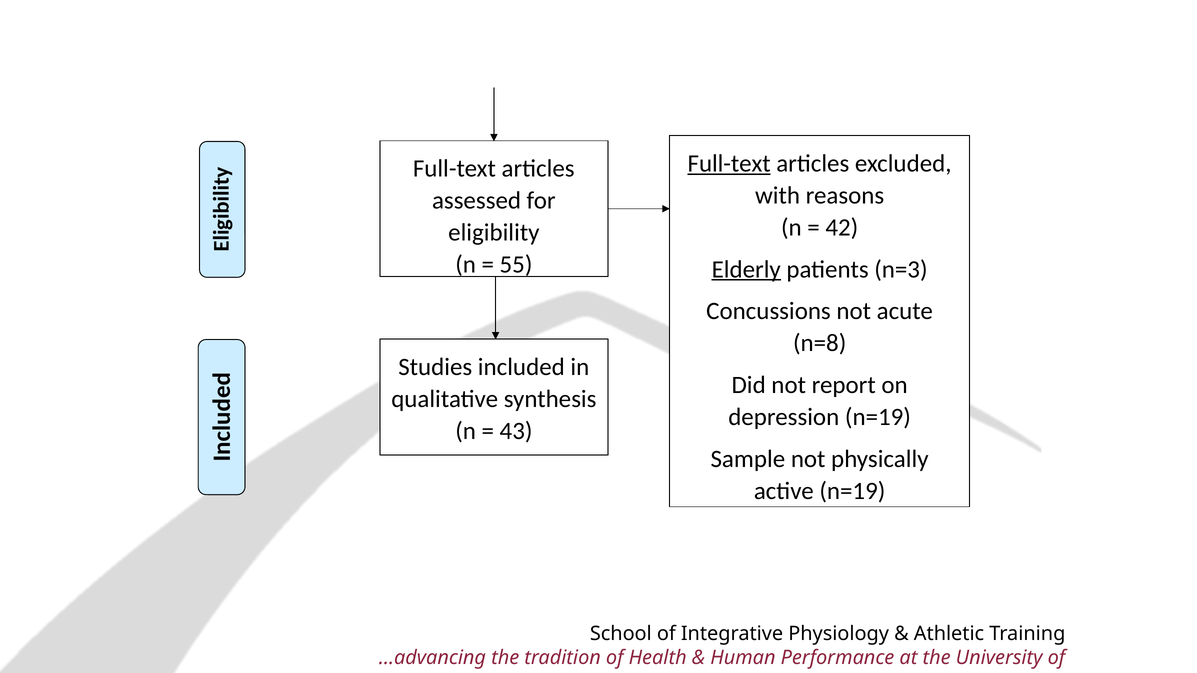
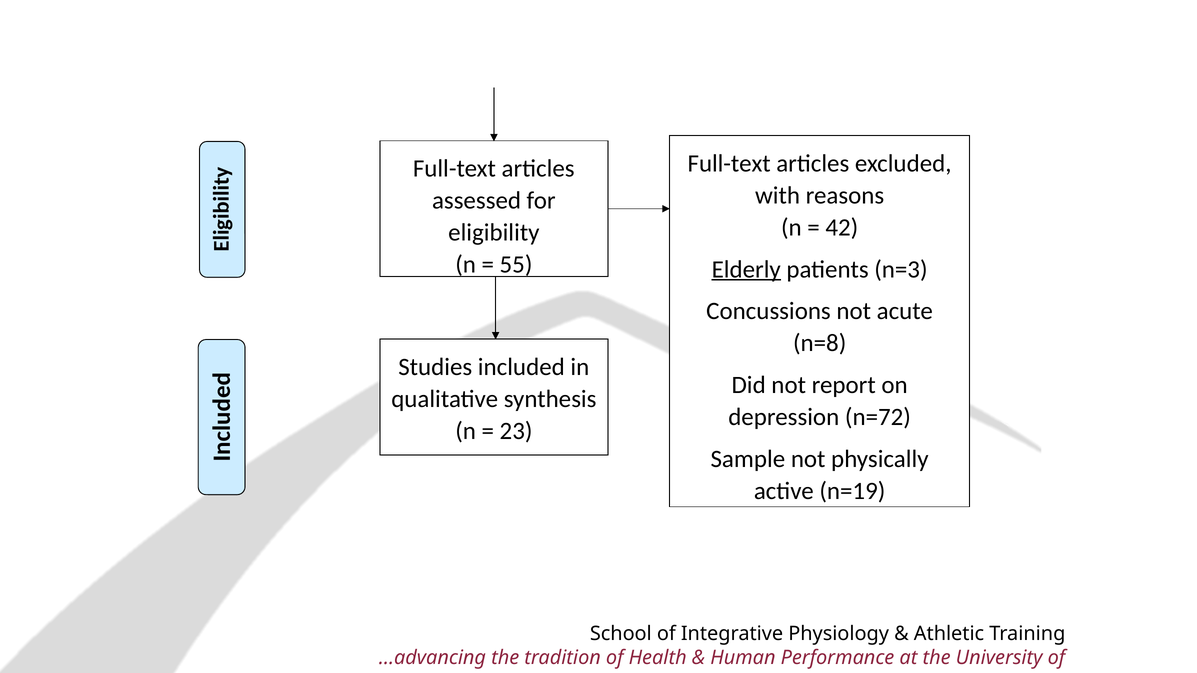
Full-text at (729, 163) underline: present -> none
depression n=19: n=19 -> n=72
43: 43 -> 23
